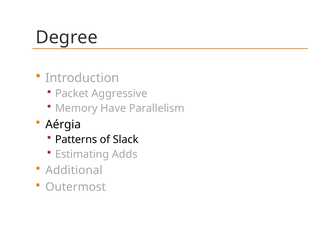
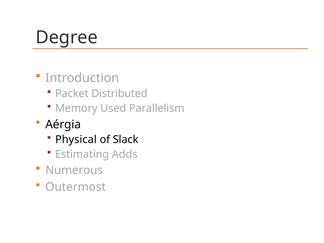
Aggressive: Aggressive -> Distributed
Have: Have -> Used
Patterns: Patterns -> Physical
Additional: Additional -> Numerous
